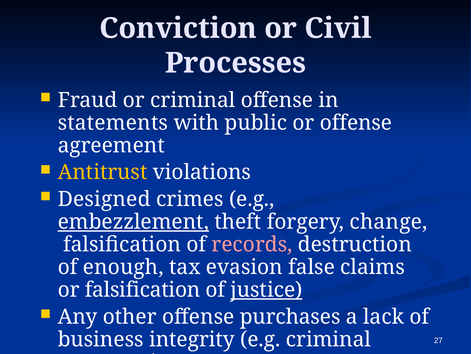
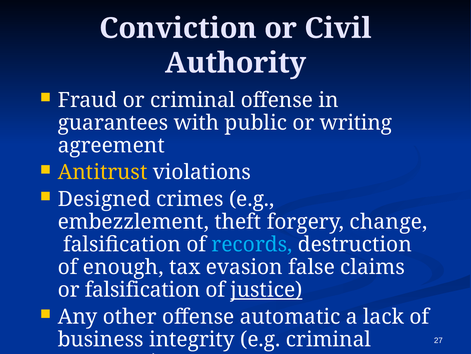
Processes: Processes -> Authority
statements: statements -> guarantees
or offense: offense -> writing
embezzlement underline: present -> none
records colour: pink -> light blue
purchases: purchases -> automatic
